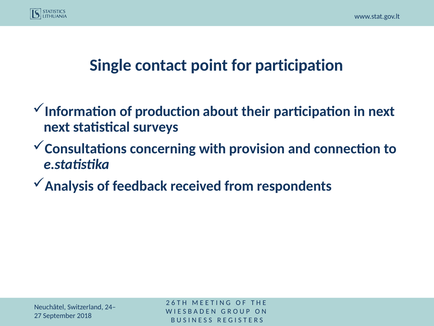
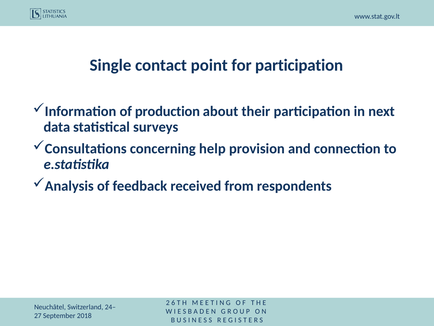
next at (57, 127): next -> data
with: with -> help
